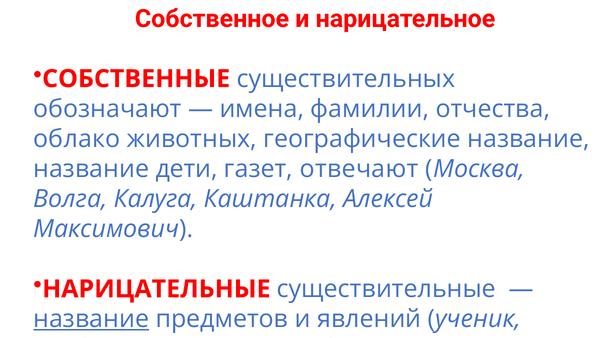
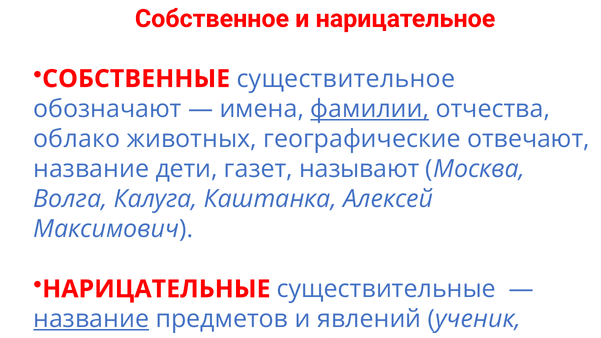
существительных: существительных -> существительное
фамилии underline: none -> present
географические название: название -> отвечают
отвечают: отвечают -> называют
